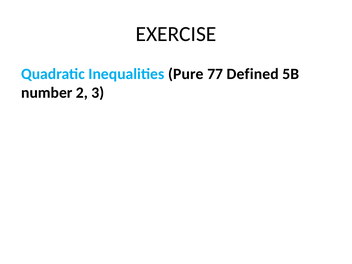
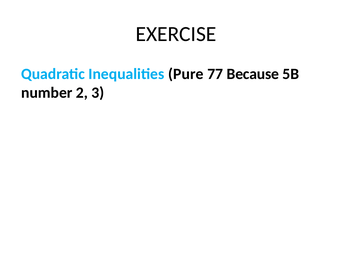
Defined: Defined -> Because
